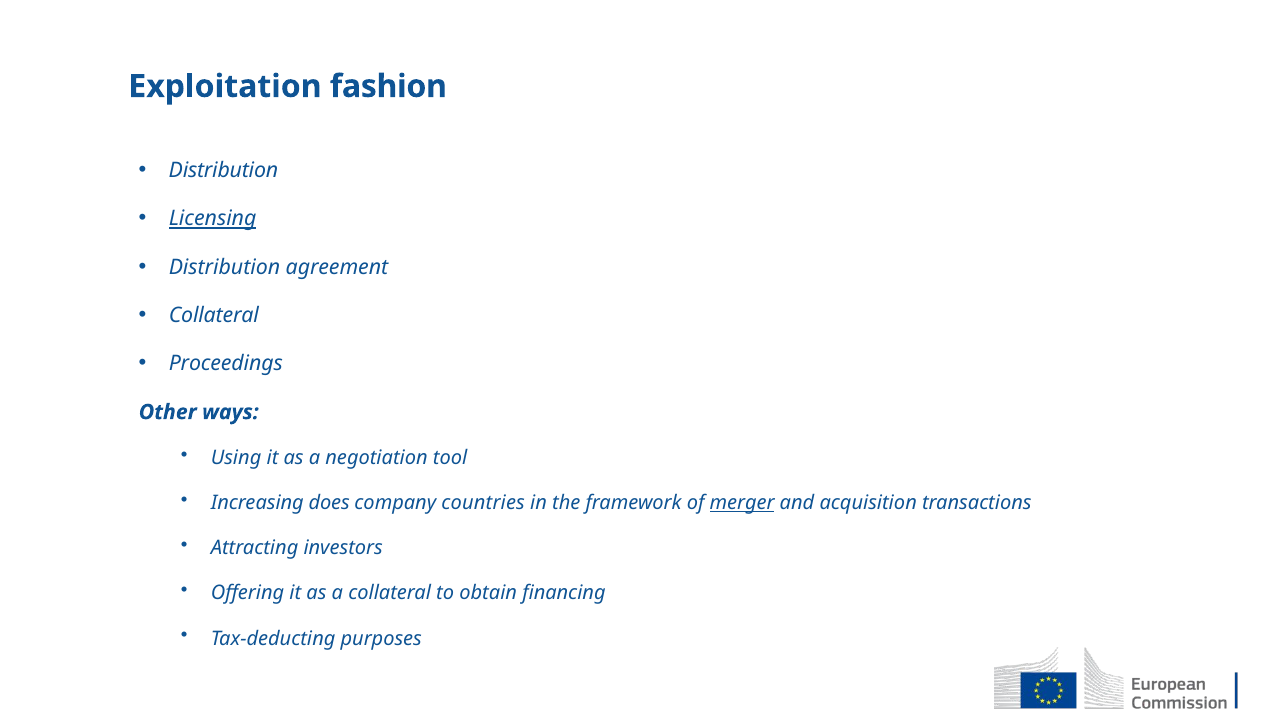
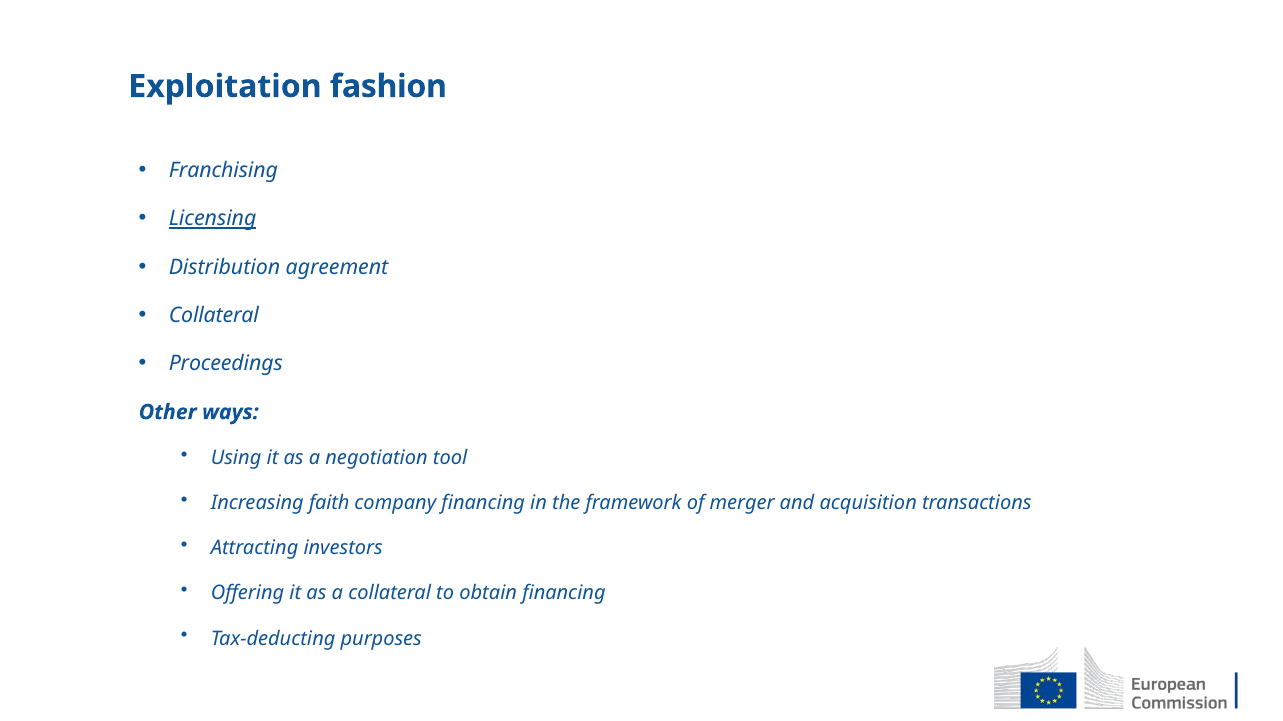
Distribution at (223, 171): Distribution -> Franchising
does: does -> faith
company countries: countries -> financing
merger underline: present -> none
